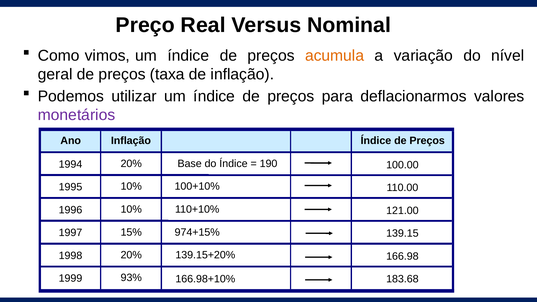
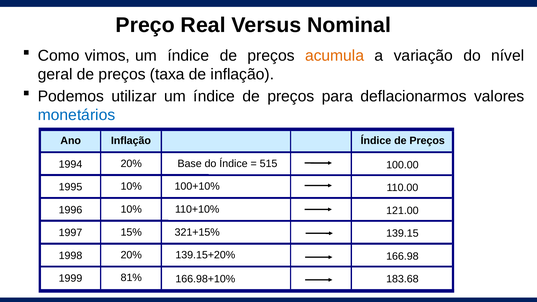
monetários colour: purple -> blue
190: 190 -> 515
974+15%: 974+15% -> 321+15%
93%: 93% -> 81%
